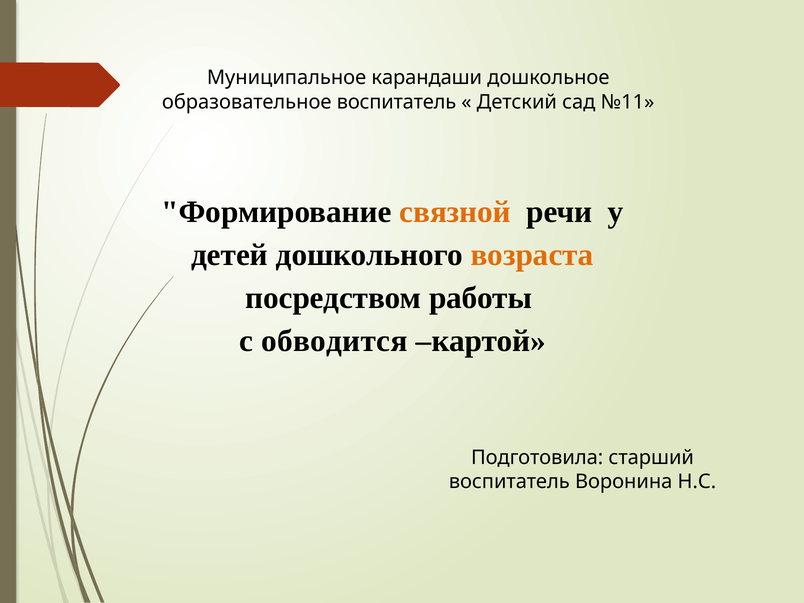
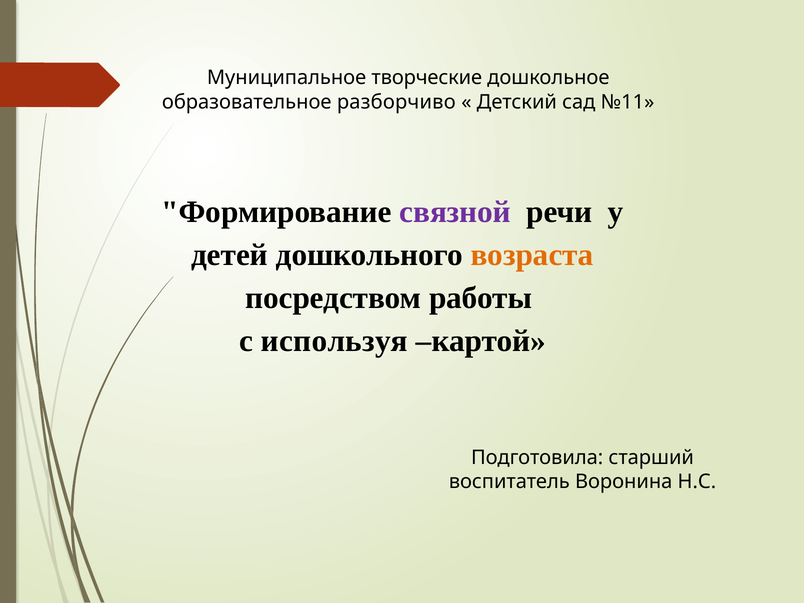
карандаши: карандаши -> творческие
образовательное воспитатель: воспитатель -> разборчиво
связной colour: orange -> purple
обводится: обводится -> используя
